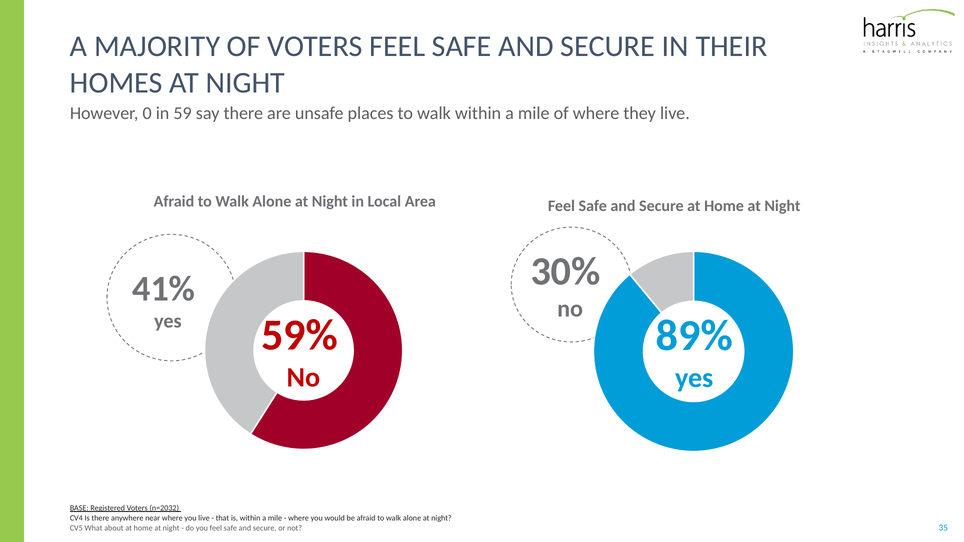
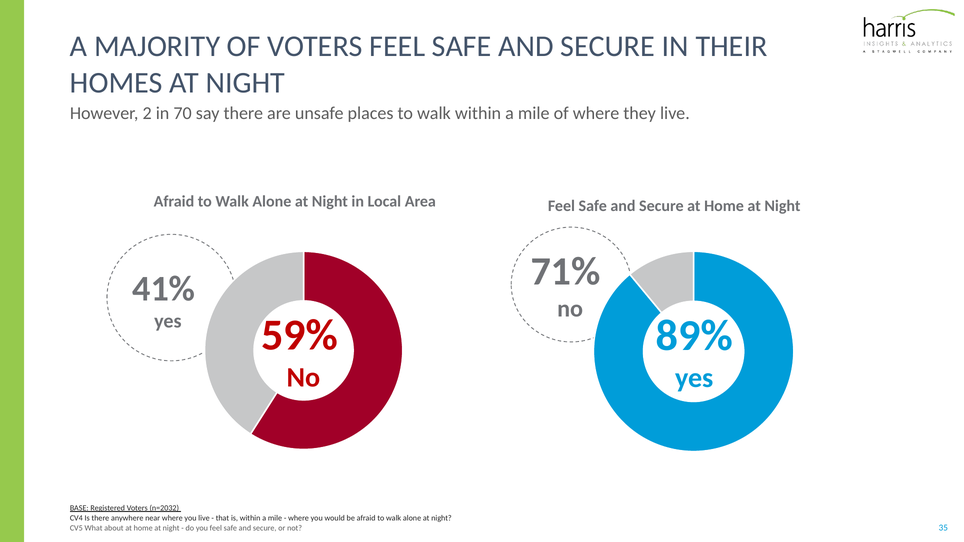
0: 0 -> 2
59: 59 -> 70
30%: 30% -> 71%
